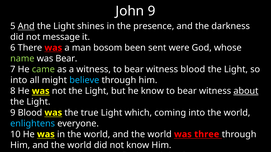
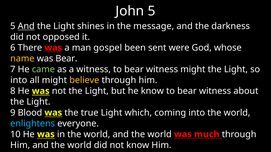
John 9: 9 -> 5
presence: presence -> message
message: message -> opposed
bosom: bosom -> gospel
name colour: light green -> yellow
witness blood: blood -> might
believe colour: light blue -> yellow
about underline: present -> none
three: three -> much
